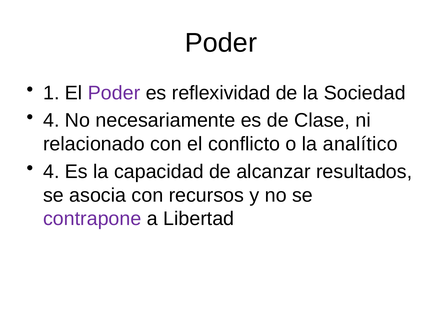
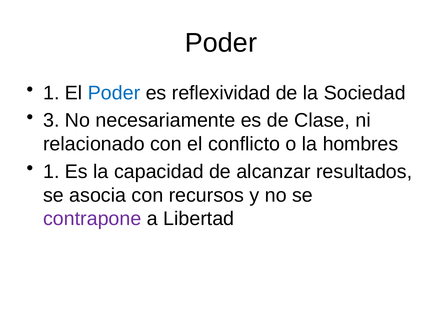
Poder at (114, 93) colour: purple -> blue
4 at (51, 120): 4 -> 3
analítico: analítico -> hombres
4 at (51, 171): 4 -> 1
